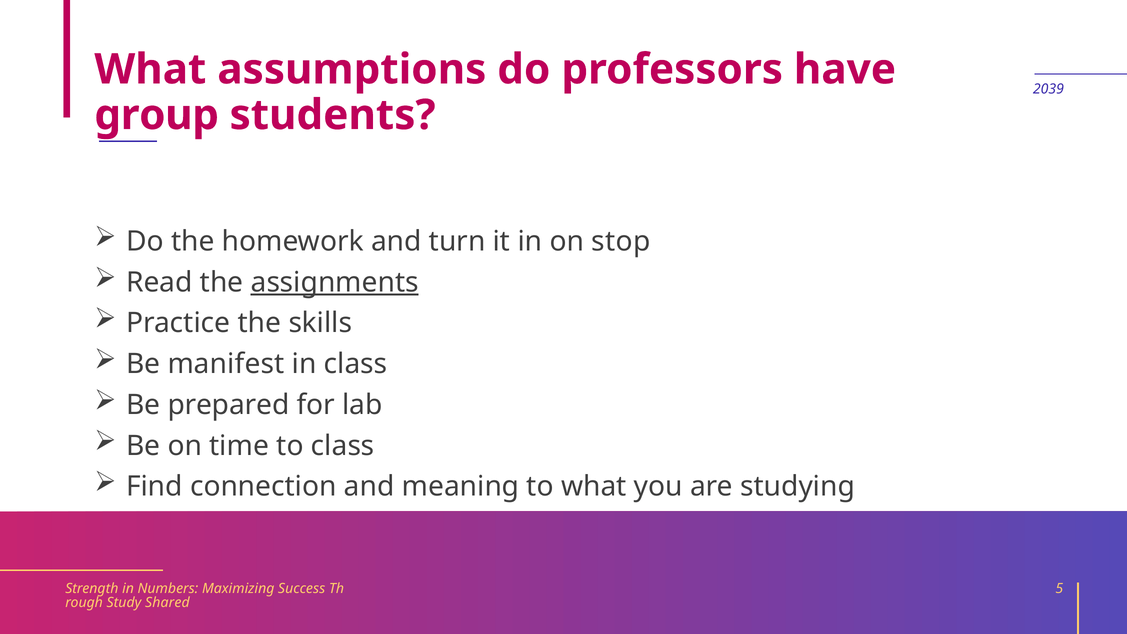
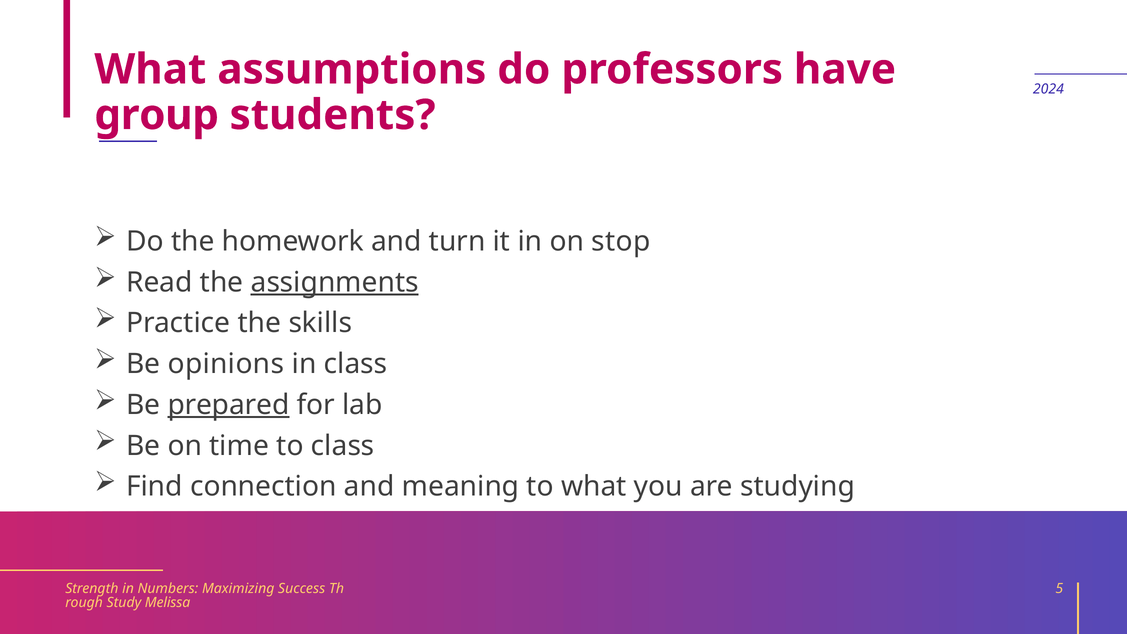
2039: 2039 -> 2024
manifest: manifest -> opinions
prepared underline: none -> present
Shared: Shared -> Melissa
